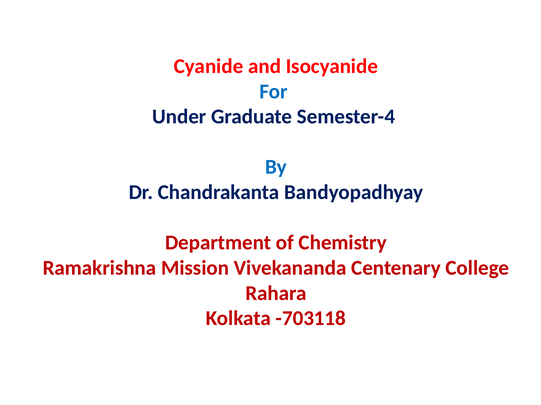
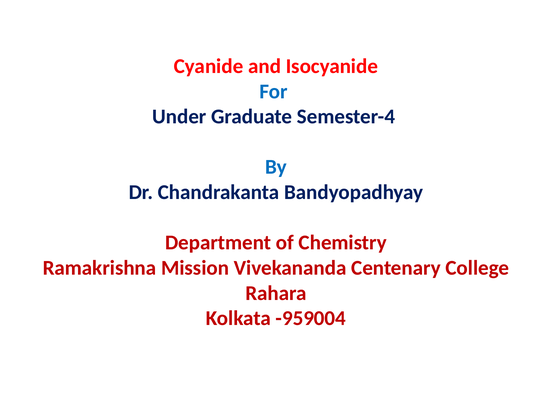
-703118: -703118 -> -959004
